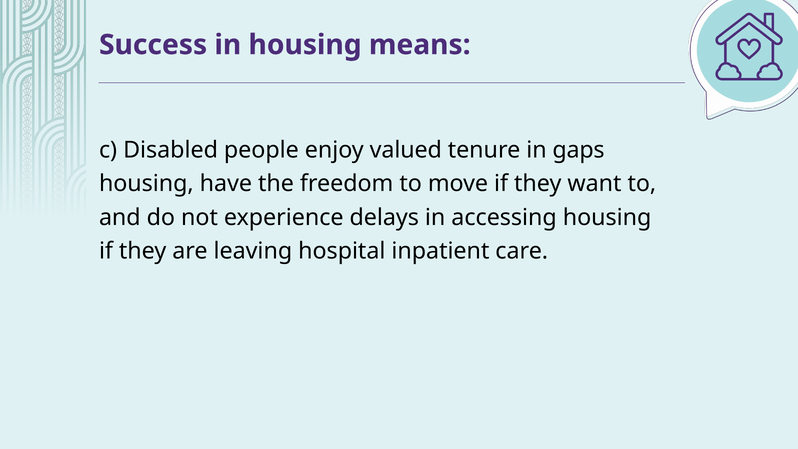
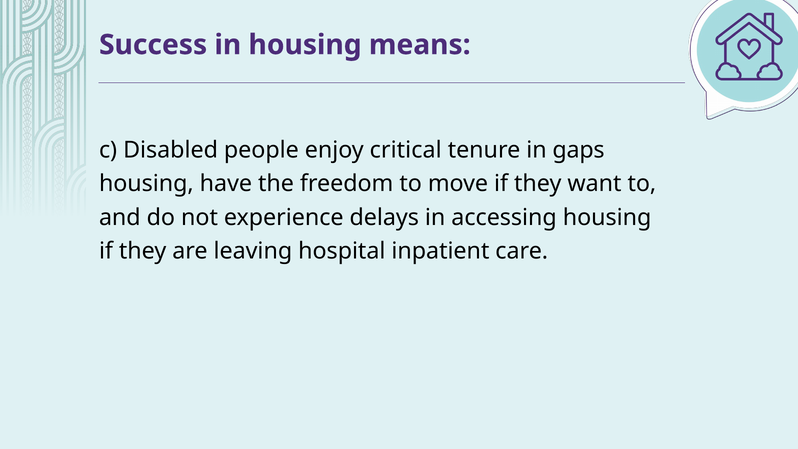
valued: valued -> critical
